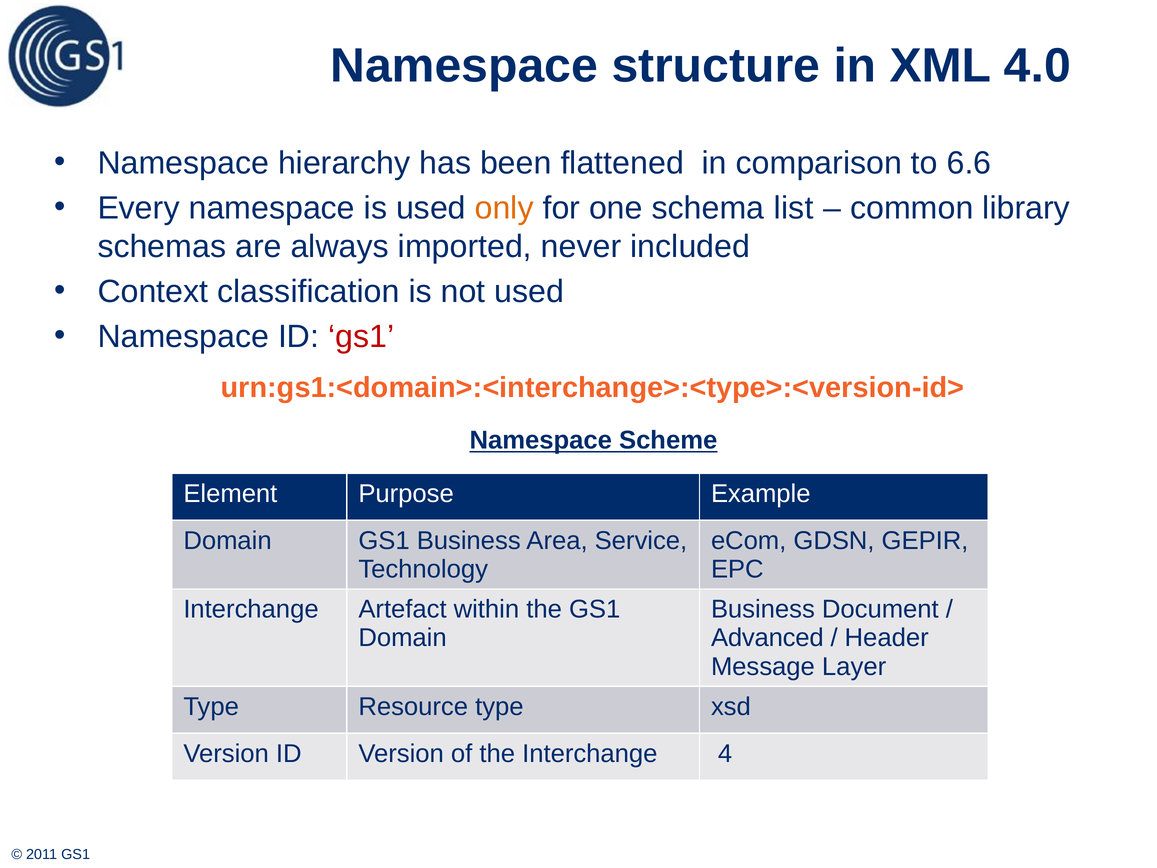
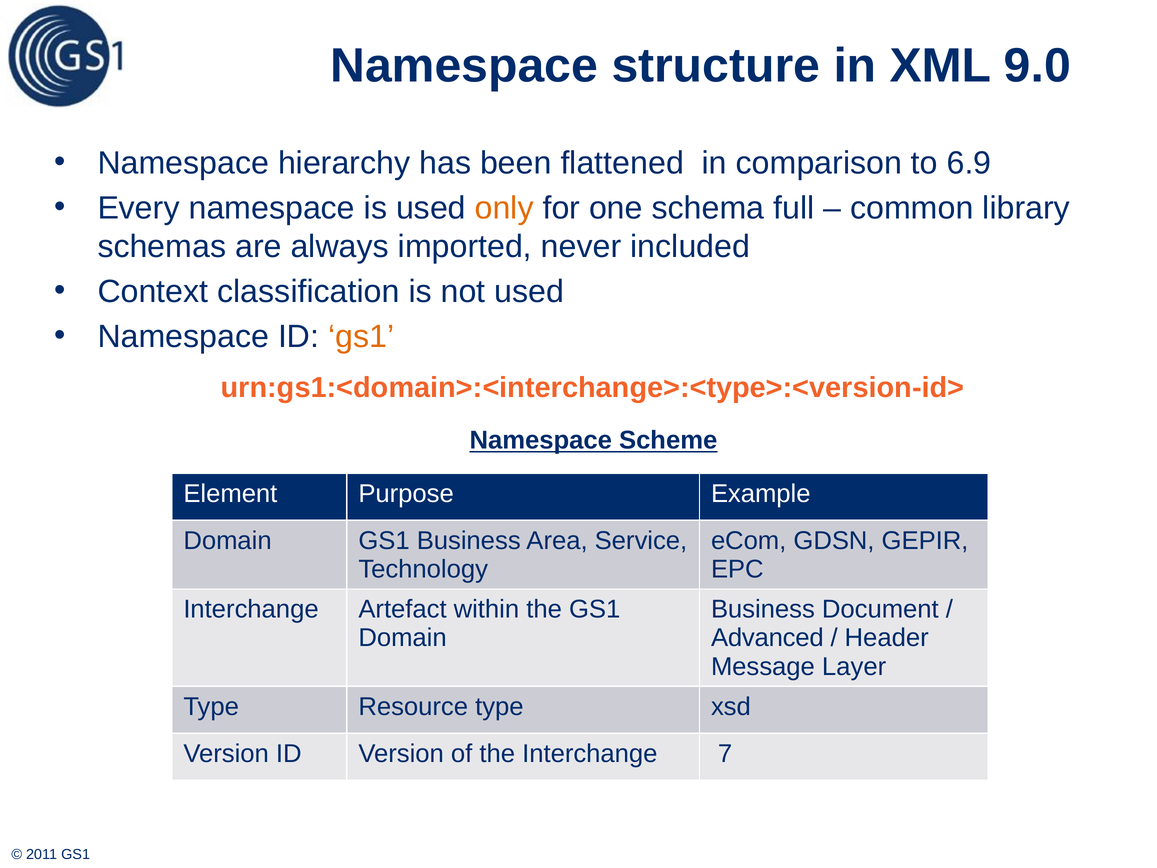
4.0: 4.0 -> 9.0
6.6: 6.6 -> 6.9
list: list -> full
gs1 at (361, 336) colour: red -> orange
4: 4 -> 7
